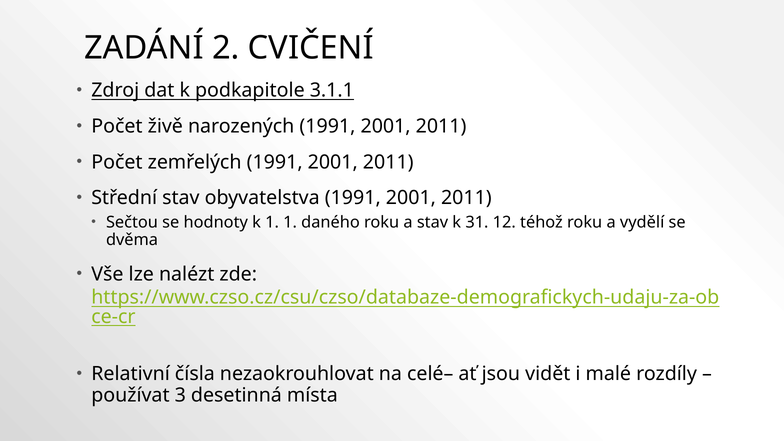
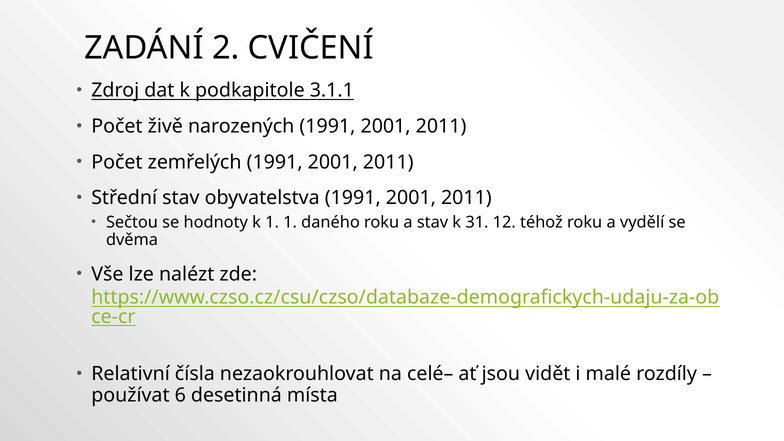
3: 3 -> 6
